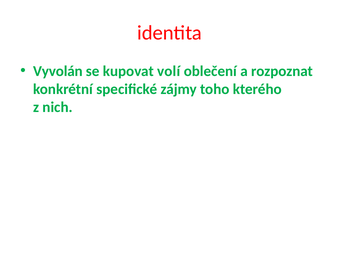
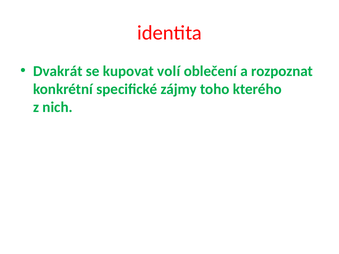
Vyvolán: Vyvolán -> Dvakrát
